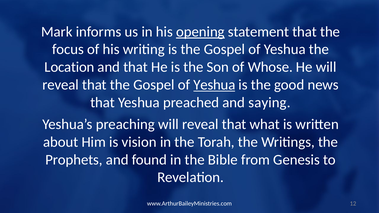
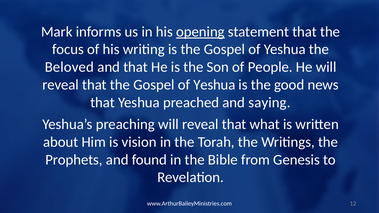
Location: Location -> Beloved
Whose: Whose -> People
Yeshua at (214, 85) underline: present -> none
